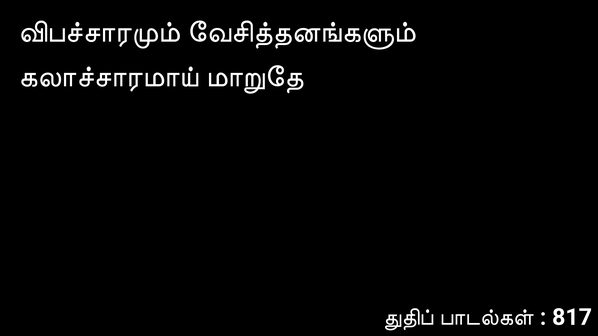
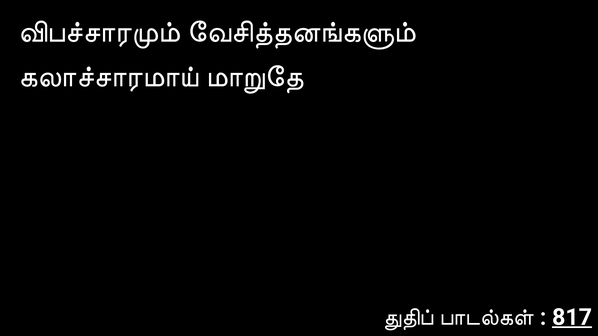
817 underline: none -> present
